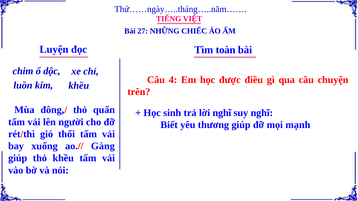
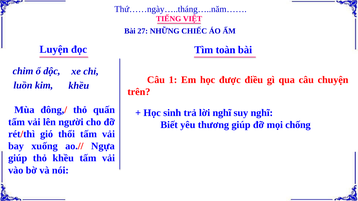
4: 4 -> 1
mạnh: mạnh -> chống
Gàng: Gàng -> Ngựa
